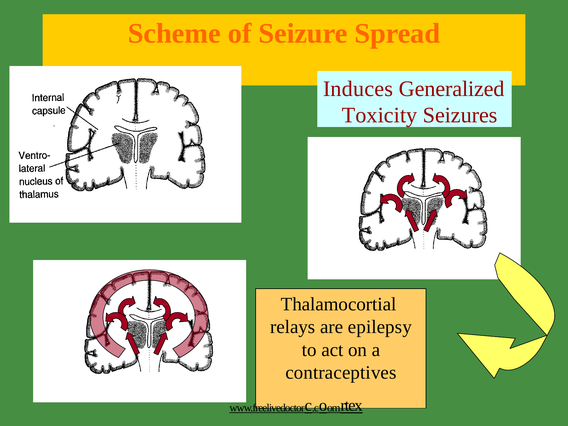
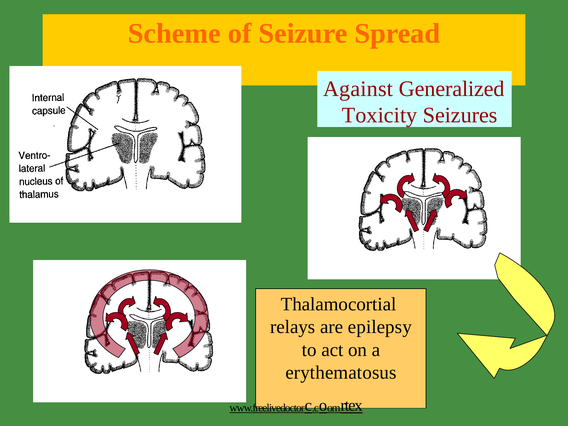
Induces: Induces -> Against
contraceptives: contraceptives -> erythematosus
